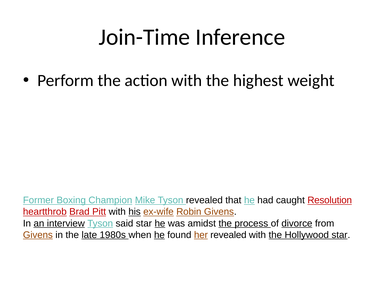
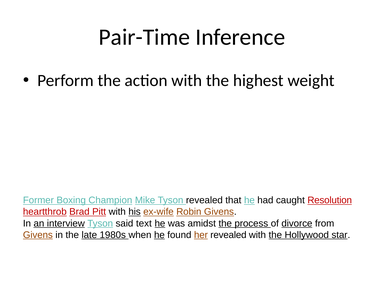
Join-Time: Join-Time -> Pair-Time
said star: star -> text
